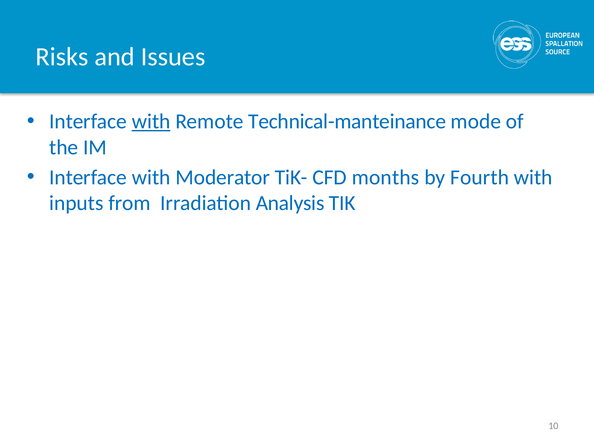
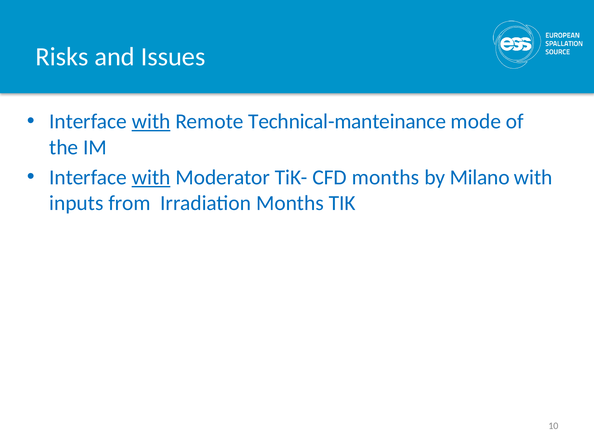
with at (151, 177) underline: none -> present
Fourth: Fourth -> Milano
Irradiation Analysis: Analysis -> Months
